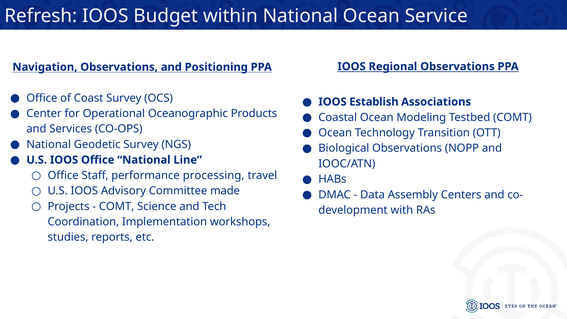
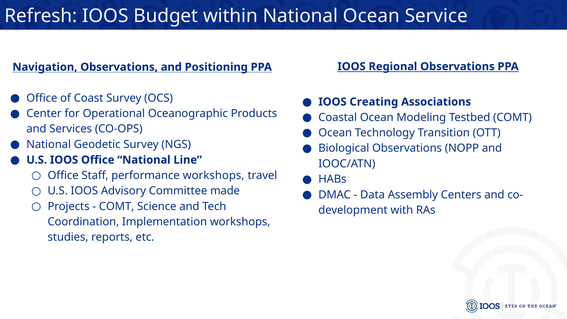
Establish: Establish -> Creating
performance processing: processing -> workshops
